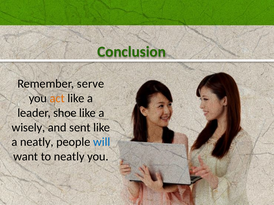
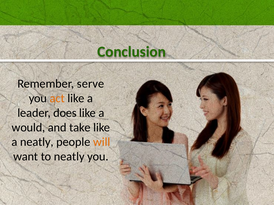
shoe: shoe -> does
wisely: wisely -> would
sent: sent -> take
will colour: blue -> orange
